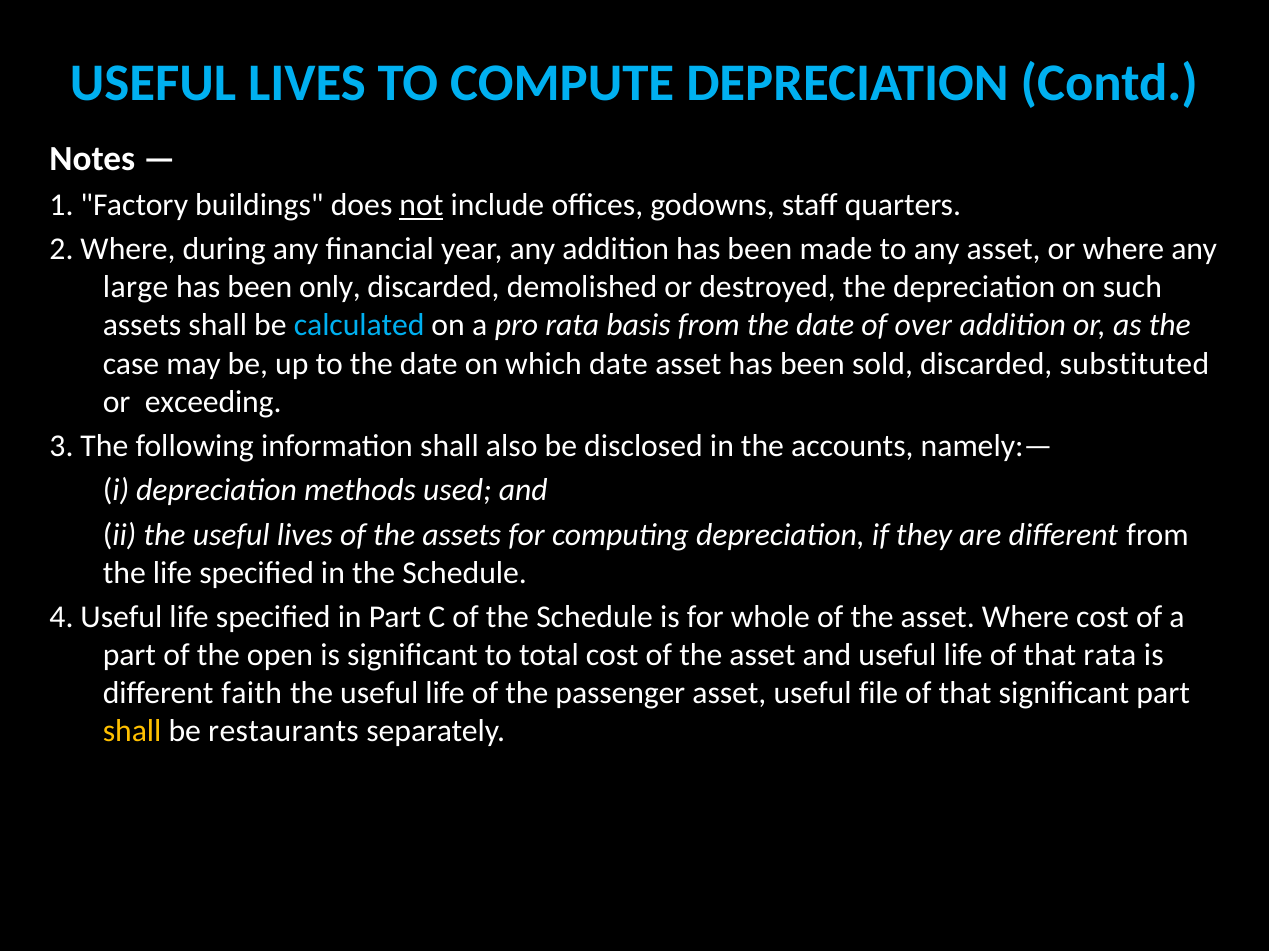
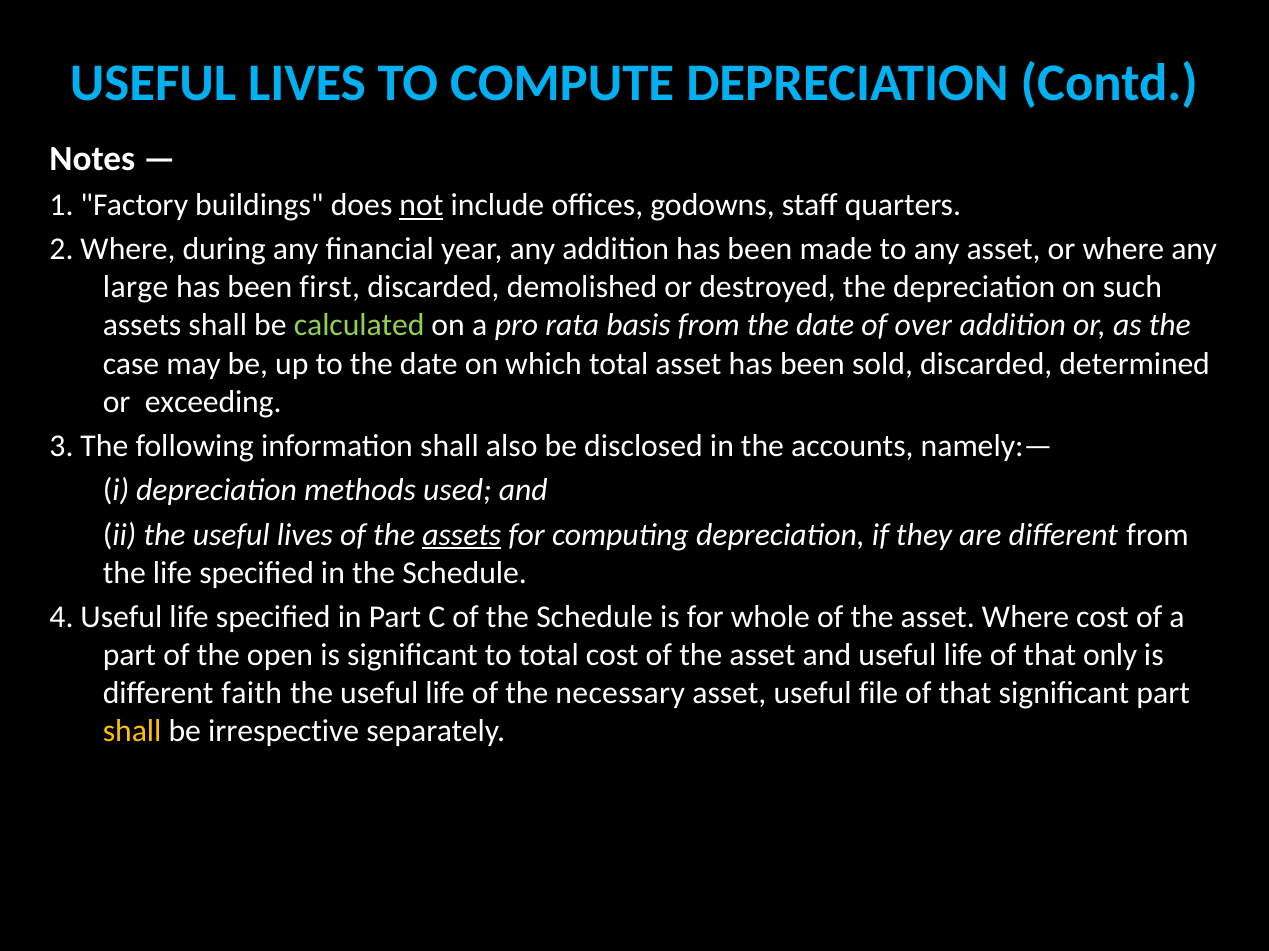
only: only -> first
calculated colour: light blue -> light green
which date: date -> total
substituted: substituted -> determined
assets at (462, 535) underline: none -> present
that rata: rata -> only
passenger: passenger -> necessary
restaurants: restaurants -> irrespective
